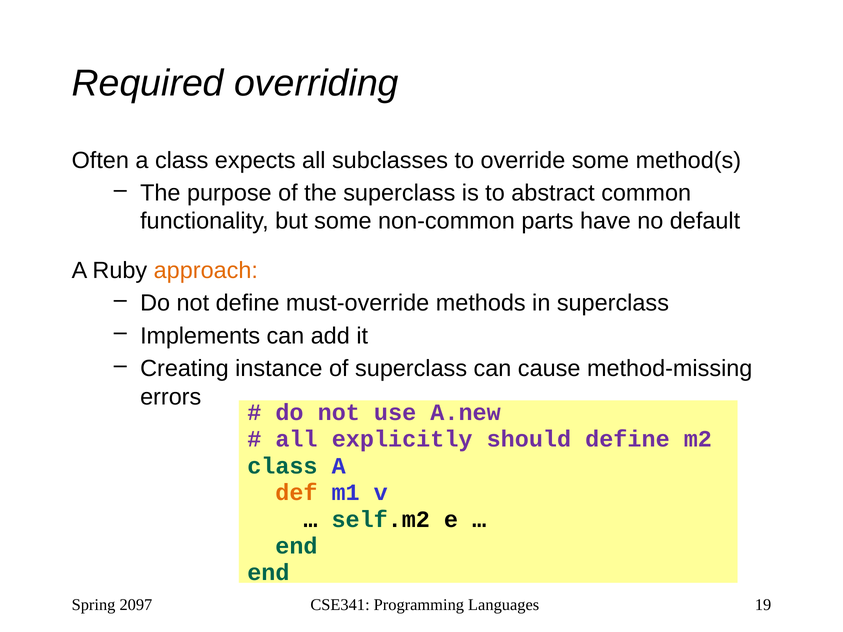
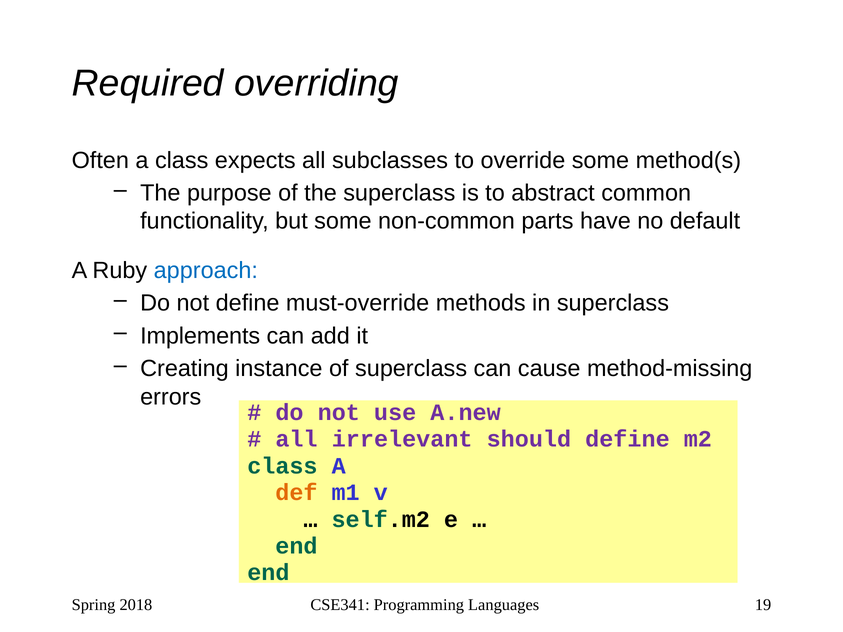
approach colour: orange -> blue
explicitly: explicitly -> irrelevant
2097: 2097 -> 2018
